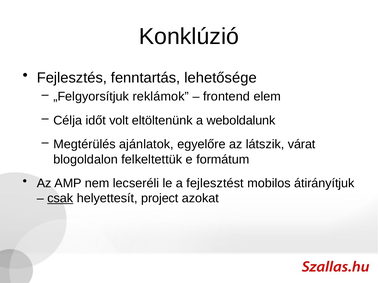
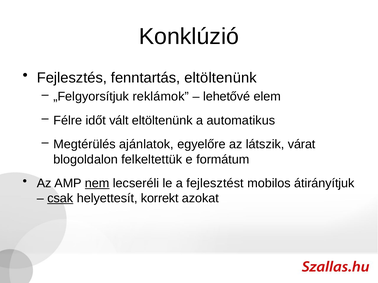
fenntartás lehetősége: lehetősége -> eltöltenünk
frontend: frontend -> lehetővé
Célja: Célja -> Félre
volt: volt -> vált
weboldalunk: weboldalunk -> automatikus
nem underline: none -> present
project: project -> korrekt
